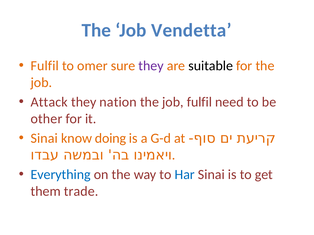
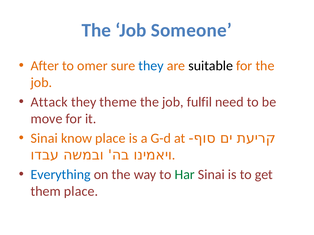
Vendetta: Vendetta -> Someone
Fulfil at (45, 66): Fulfil -> After
they at (151, 66) colour: purple -> blue
nation: nation -> theme
other: other -> move
know doing: doing -> place
Har colour: blue -> green
them trade: trade -> place
